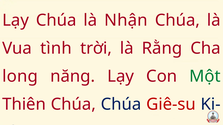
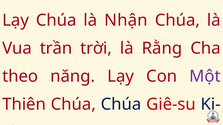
tình: tình -> trần
long: long -> theo
Một colour: green -> purple
